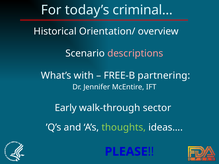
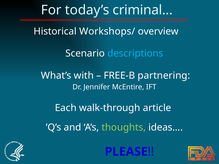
Orientation/: Orientation/ -> Workshops/
descriptions colour: pink -> light blue
Early: Early -> Each
sector: sector -> article
